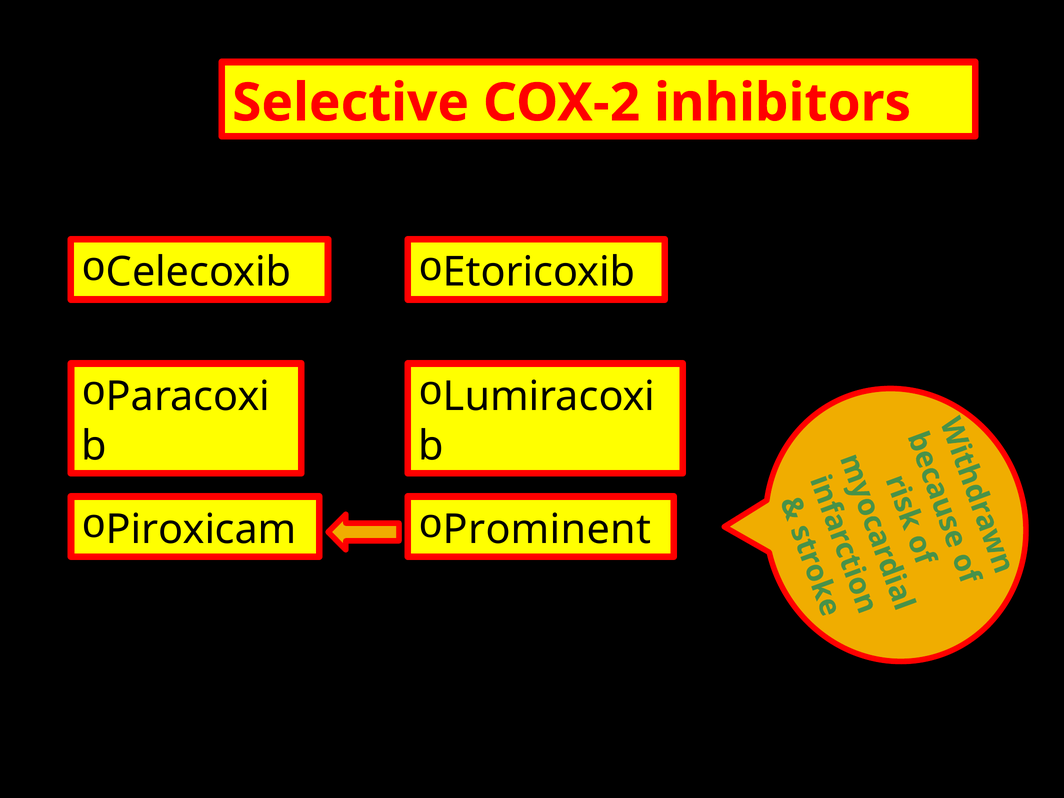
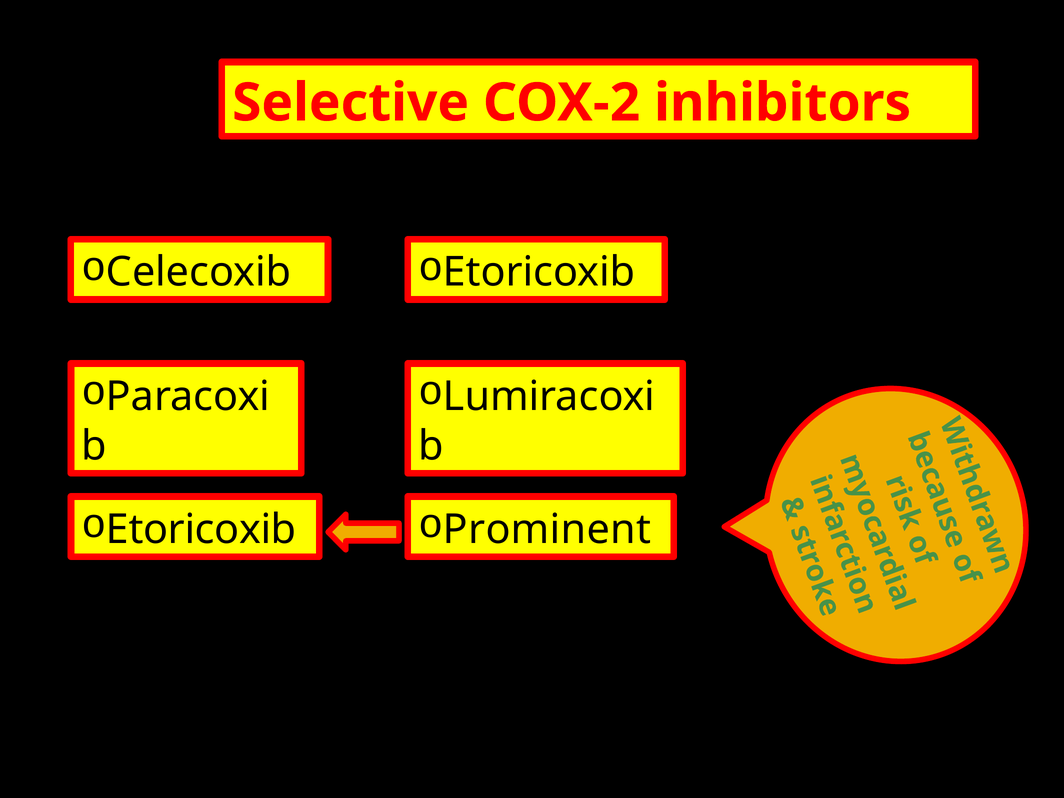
Piroxicam at (201, 529): Piroxicam -> Etoricoxib
